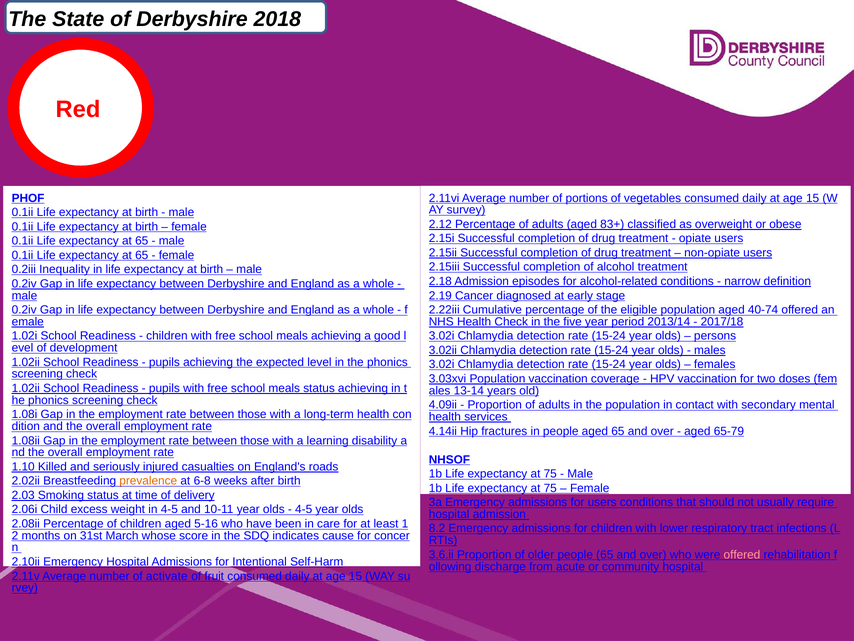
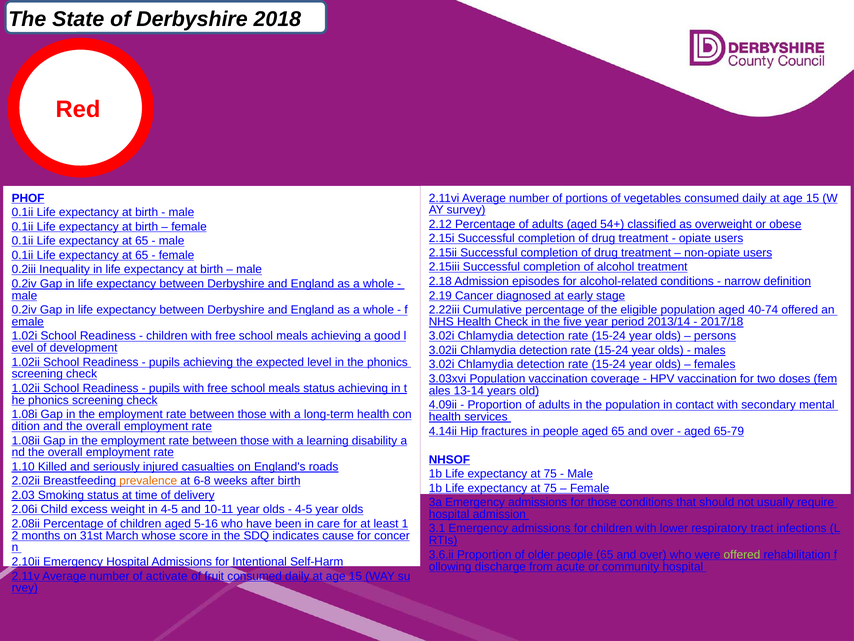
83+: 83+ -> 54+
for users: users -> those
8.2: 8.2 -> 3.1
offered at (742, 554) colour: pink -> light green
